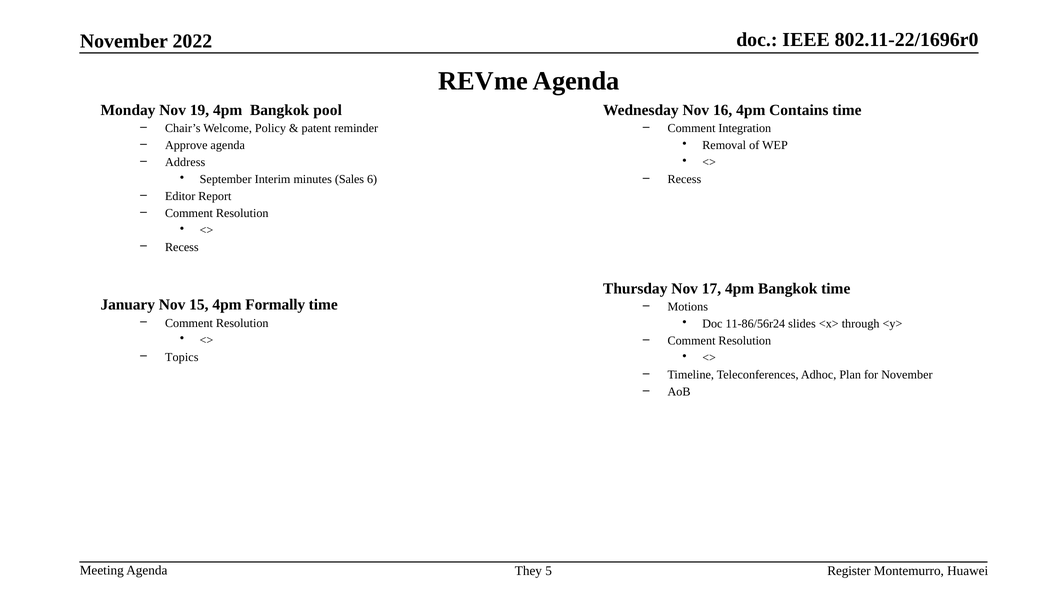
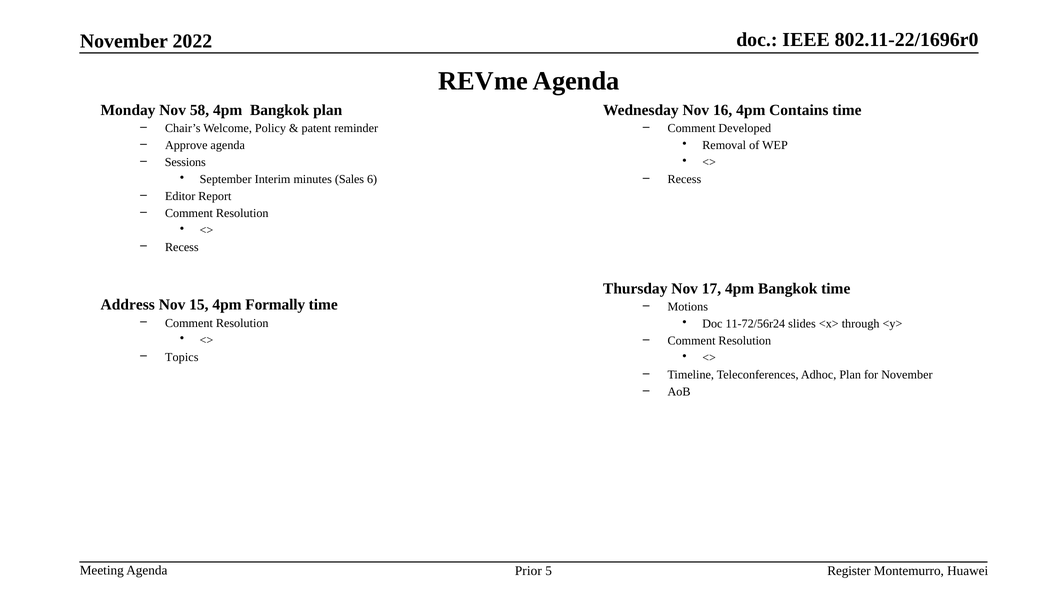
19: 19 -> 58
Bangkok pool: pool -> plan
Integration: Integration -> Developed
Address: Address -> Sessions
January: January -> Address
11-86/56r24: 11-86/56r24 -> 11-72/56r24
They: They -> Prior
